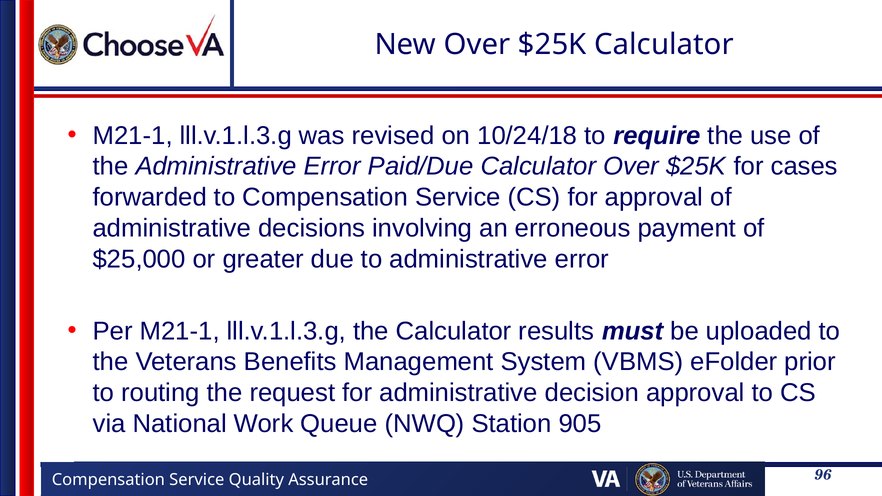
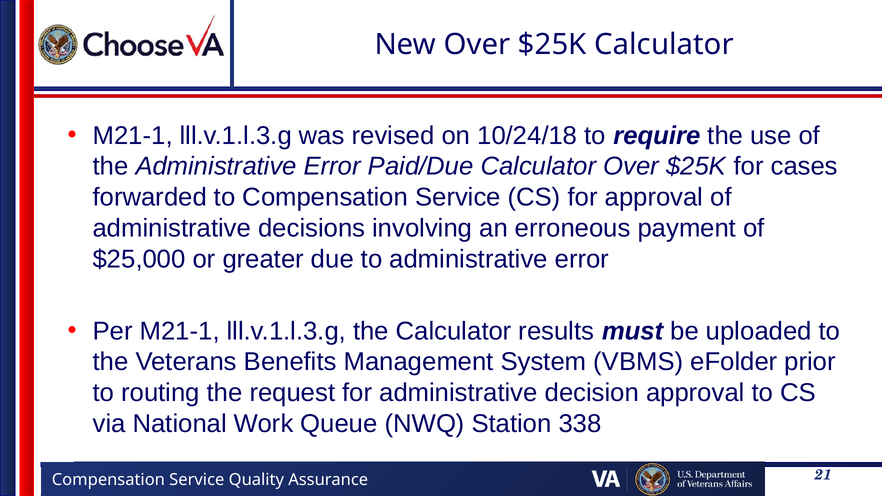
905: 905 -> 338
96: 96 -> 21
